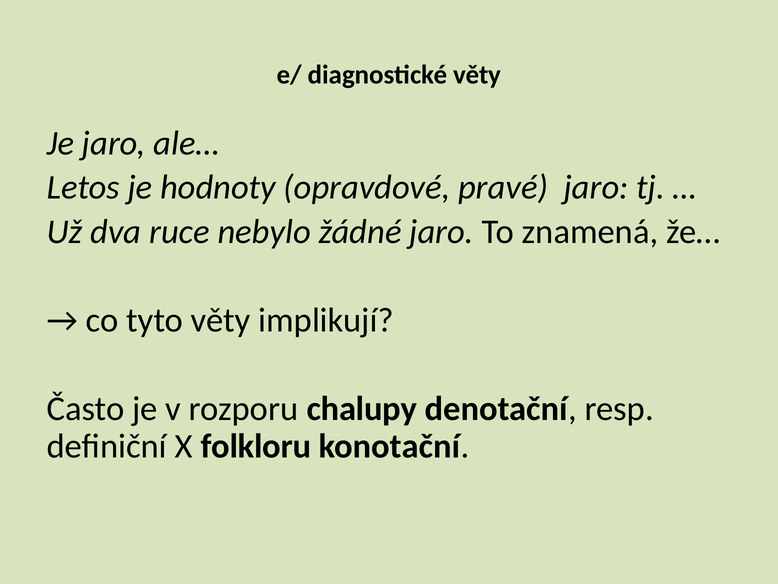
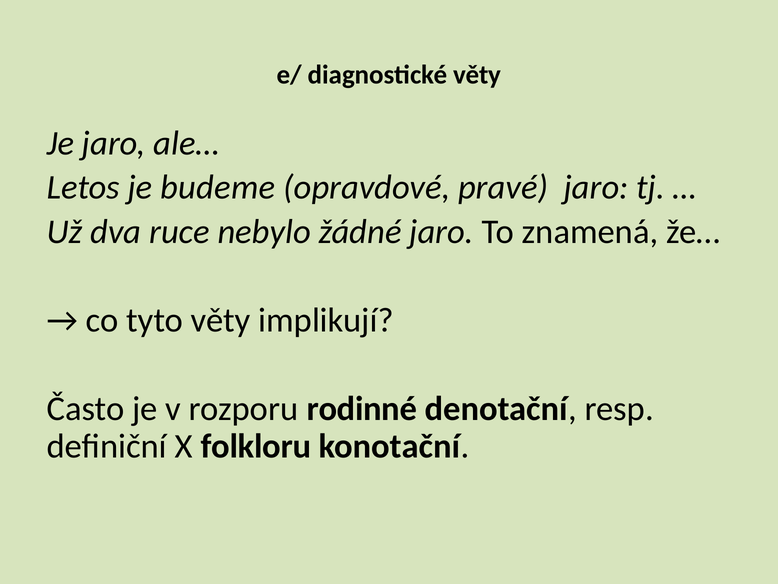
hodnoty: hodnoty -> budeme
chalupy: chalupy -> rodinné
